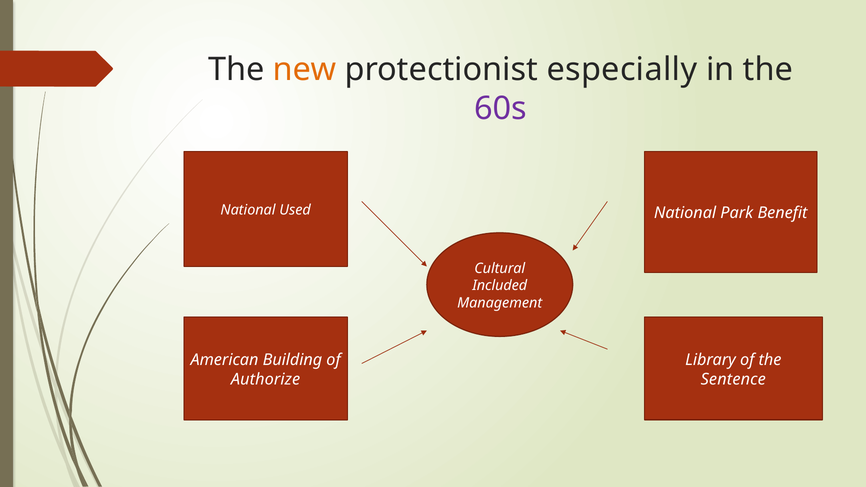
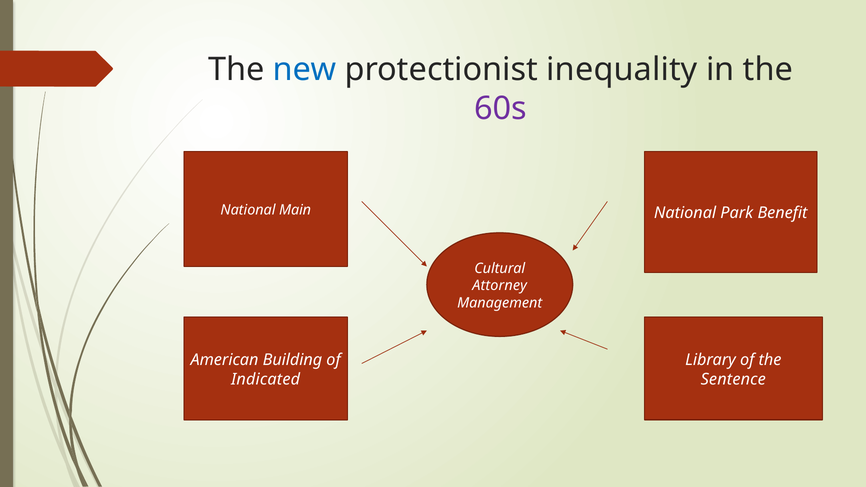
new colour: orange -> blue
especially: especially -> inequality
Used: Used -> Main
Included: Included -> Attorney
Authorize: Authorize -> Indicated
